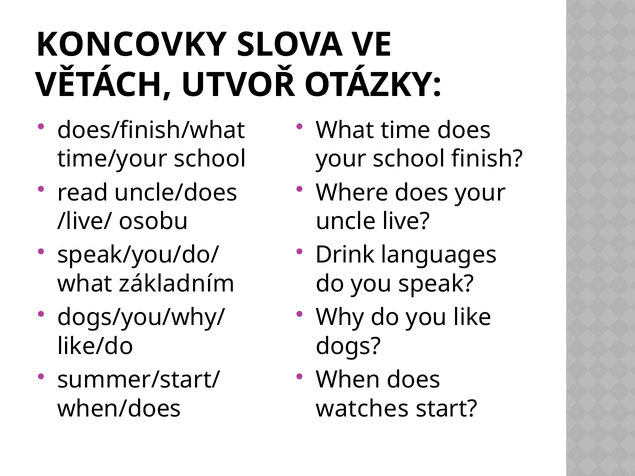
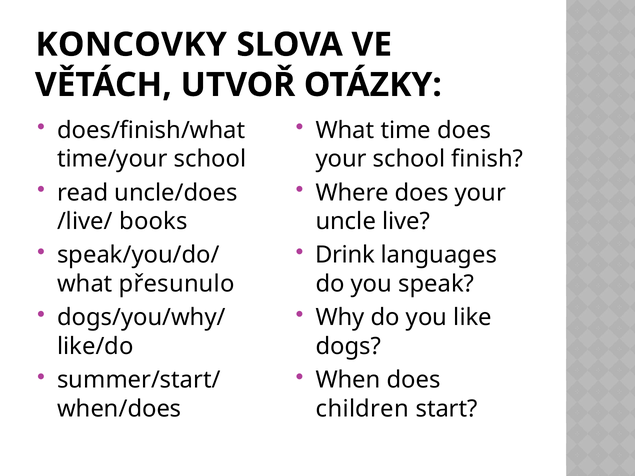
osobu: osobu -> books
základním: základním -> přesunulo
watches: watches -> children
